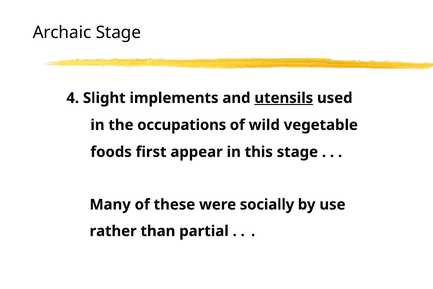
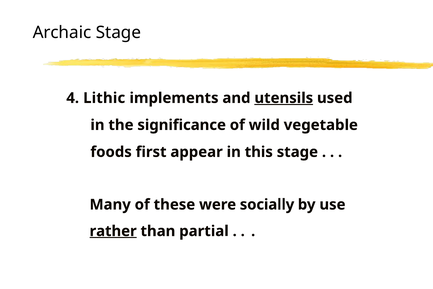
Slight: Slight -> Lithic
occupations: occupations -> significance
rather underline: none -> present
